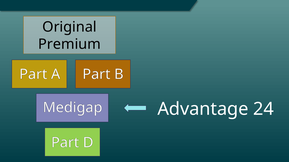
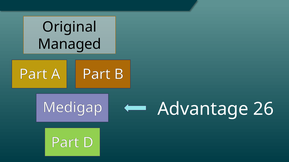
Premium: Premium -> Managed
24: 24 -> 26
